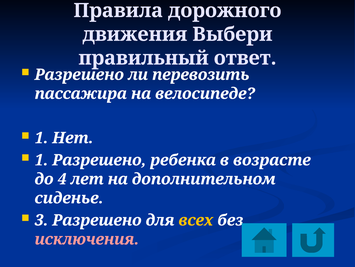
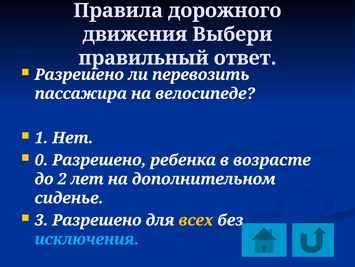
1 at (41, 160): 1 -> 0
4: 4 -> 2
исключения colour: pink -> light blue
